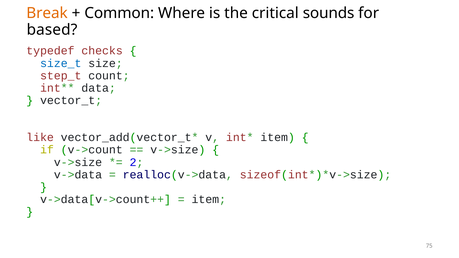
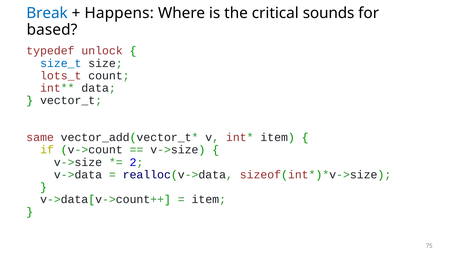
Break colour: orange -> blue
Common: Common -> Happens
checks: checks -> unlock
step_t: step_t -> lots_t
like: like -> same
